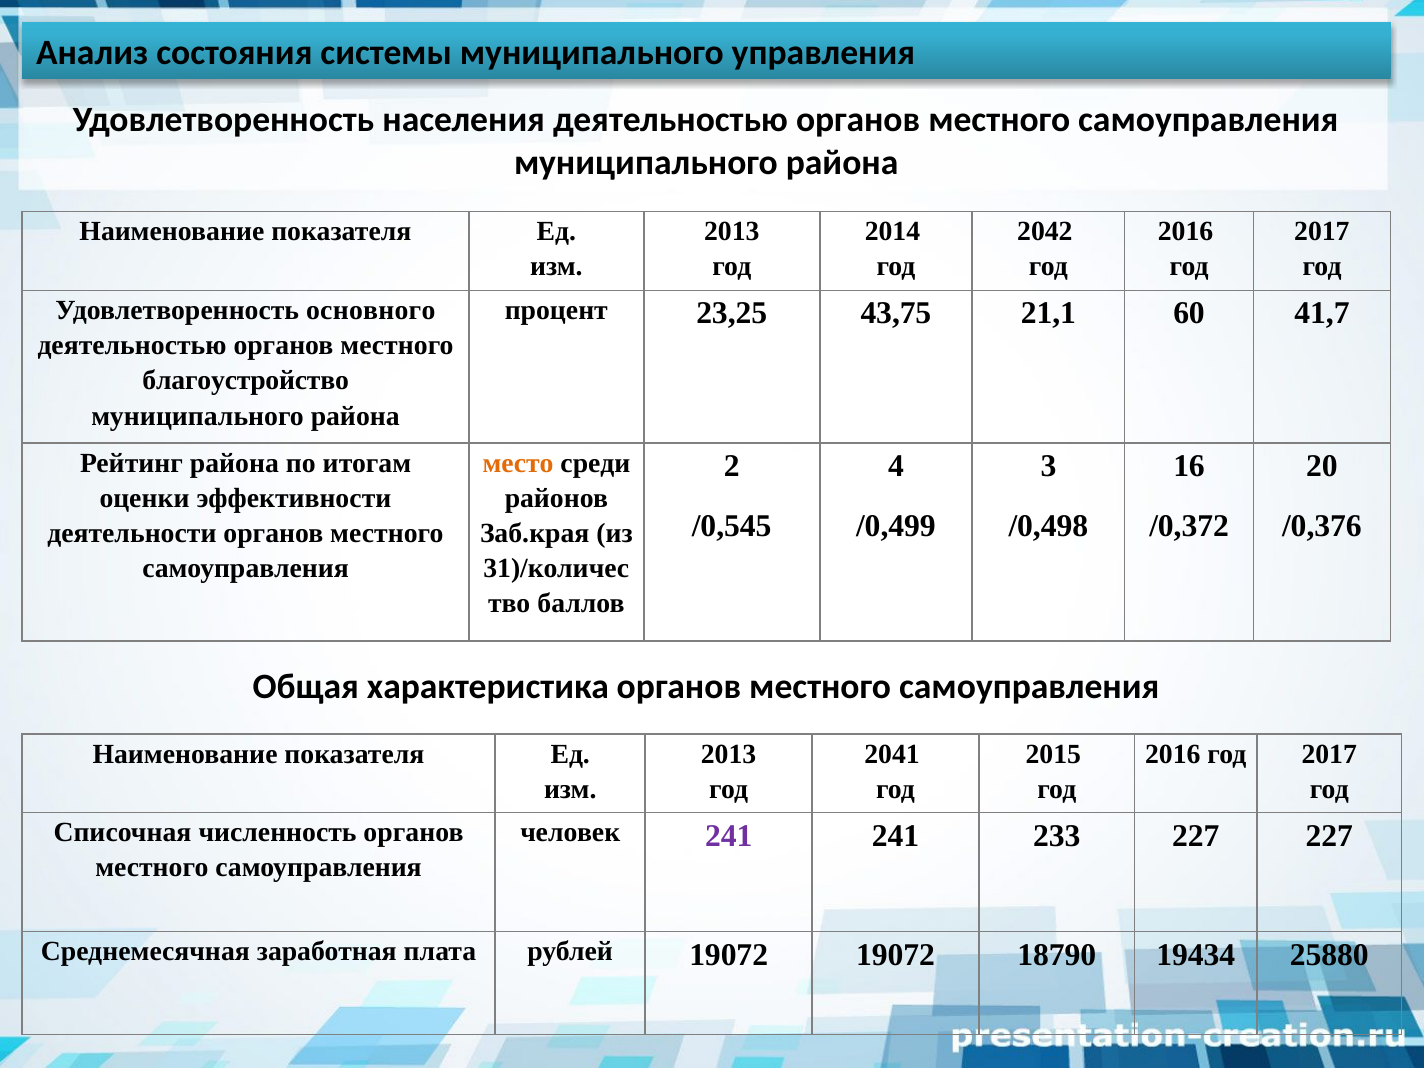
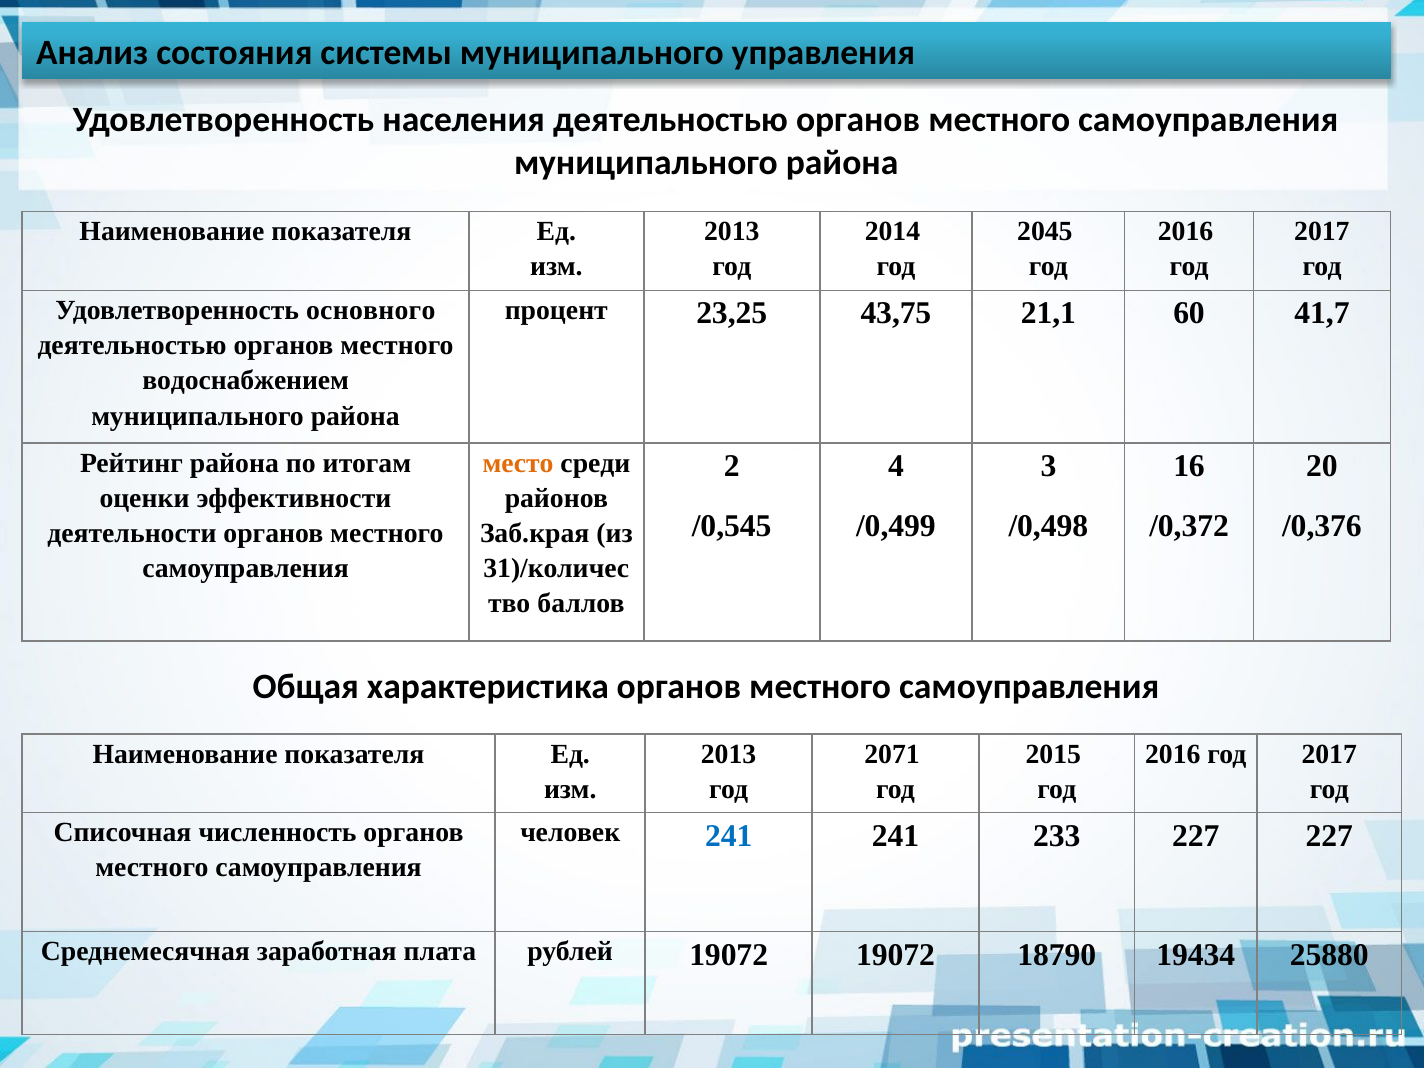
2042: 2042 -> 2045
благоустройство: благоустройство -> водоснабжением
2041: 2041 -> 2071
241 at (729, 836) colour: purple -> blue
